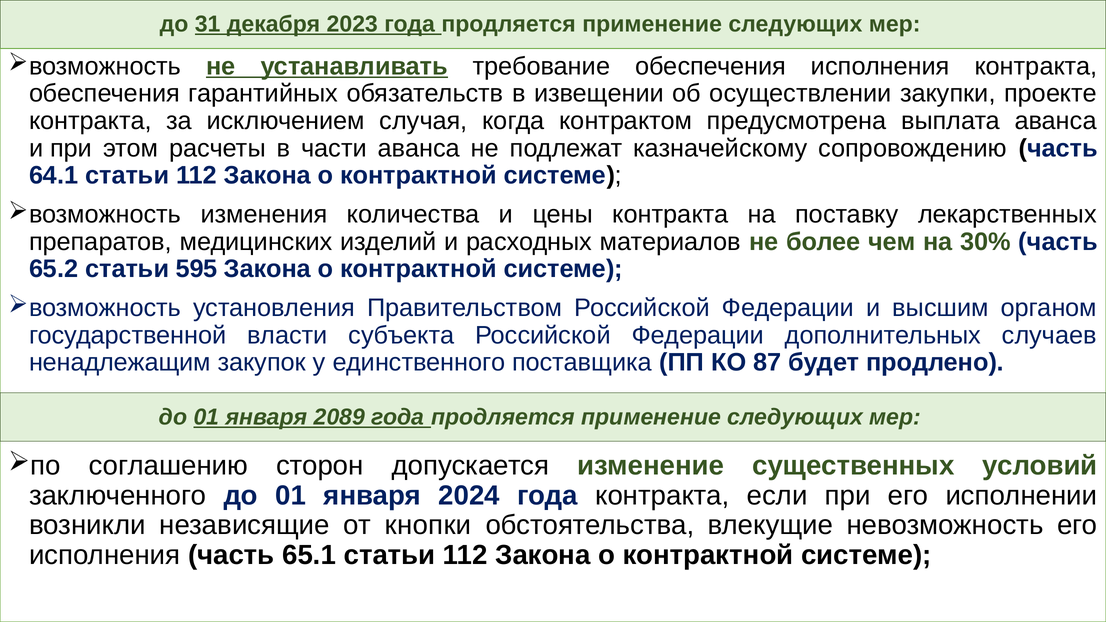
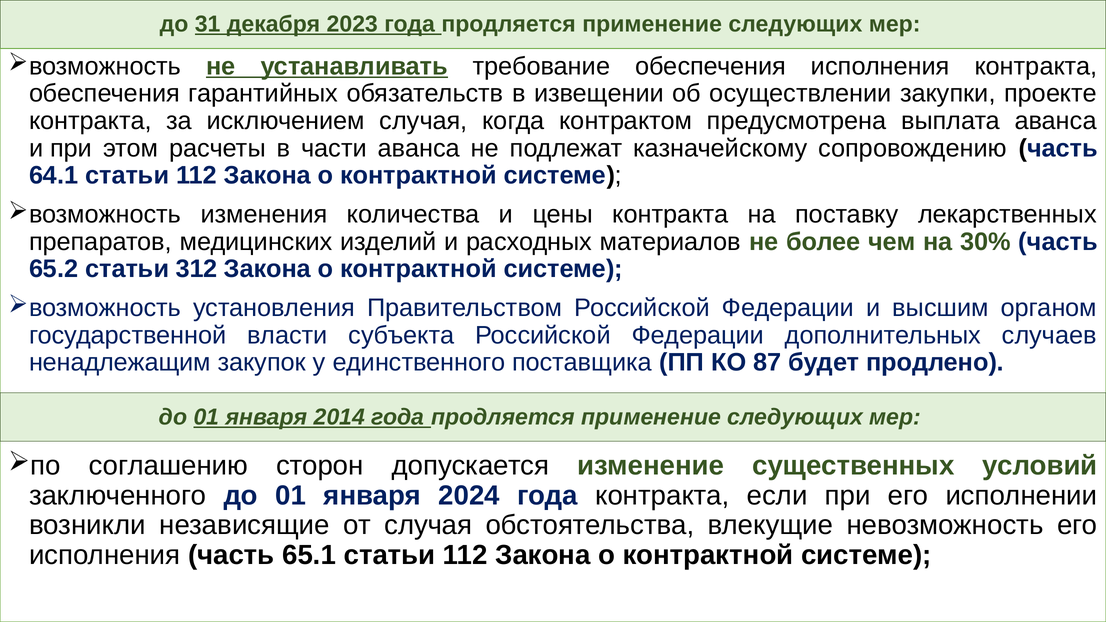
595: 595 -> 312
2089: 2089 -> 2014
от кнопки: кнопки -> случая
